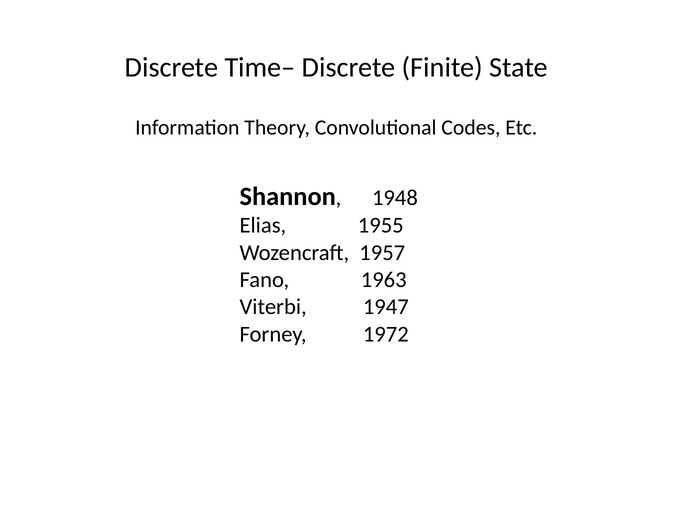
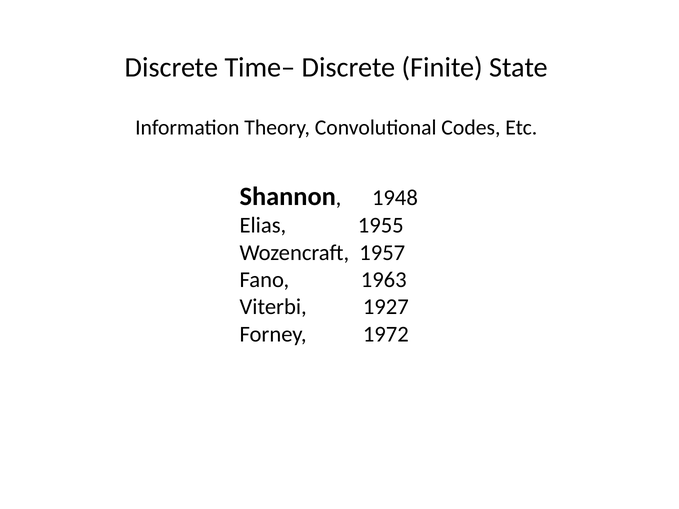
1947: 1947 -> 1927
